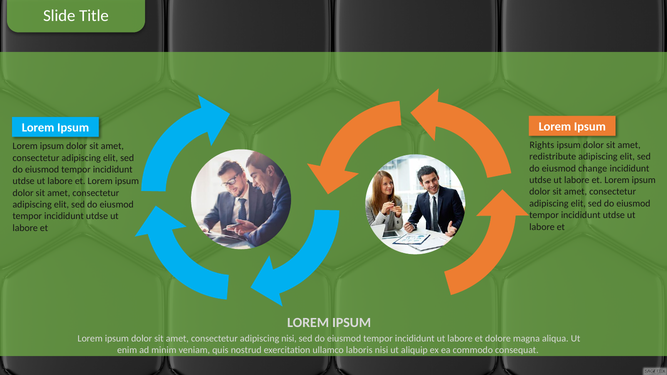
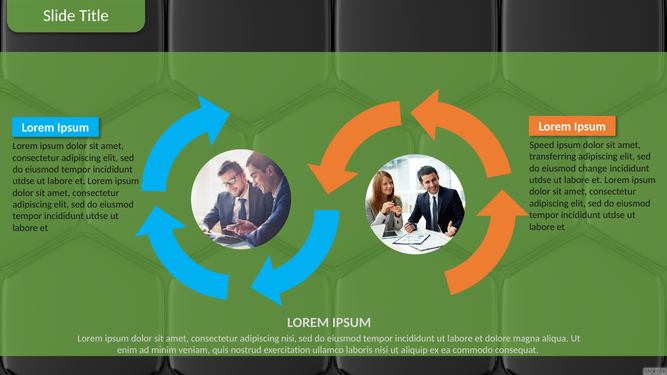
Rights: Rights -> Speed
redistribute: redistribute -> transferring
